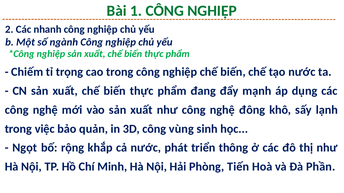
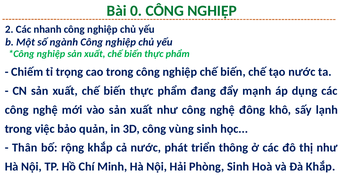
1: 1 -> 0
Ngọt: Ngọt -> Thân
Phòng Tiến: Tiến -> Sinh
Đà Phần: Phần -> Khắp
